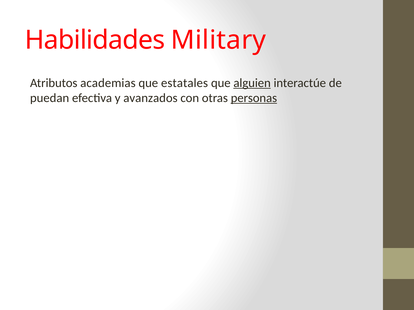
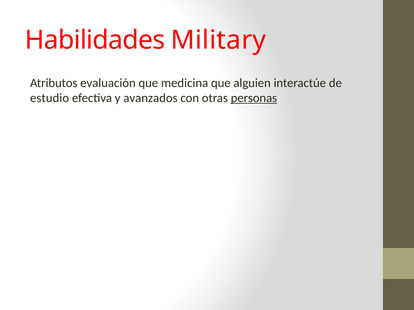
academias: academias -> evaluación
estatales: estatales -> medicina
alguien underline: present -> none
puedan: puedan -> estudio
